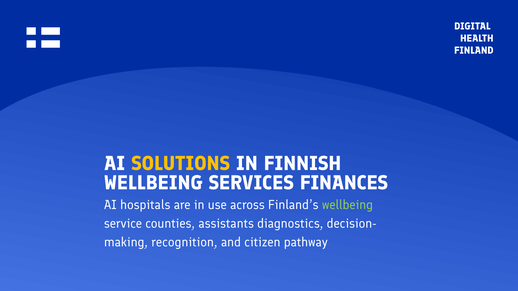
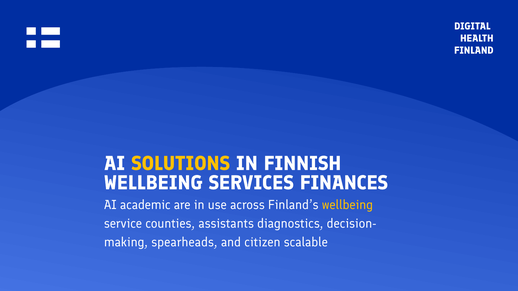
hospitals: hospitals -> academic
wellbeing at (347, 205) colour: light green -> yellow
recognition: recognition -> spearheads
pathway: pathway -> scalable
